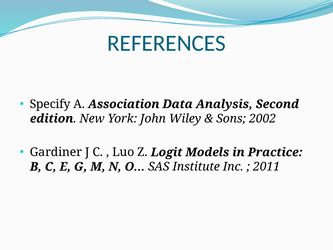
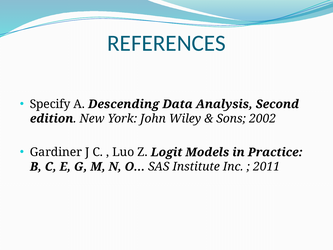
Association: Association -> Descending
